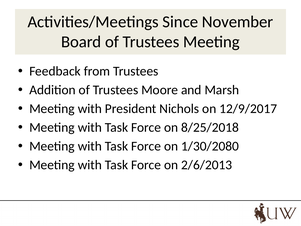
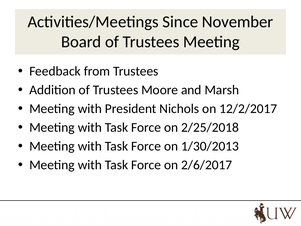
12/9/2017: 12/9/2017 -> 12/2/2017
8/25/2018: 8/25/2018 -> 2/25/2018
1/30/2080: 1/30/2080 -> 1/30/2013
2/6/2013: 2/6/2013 -> 2/6/2017
